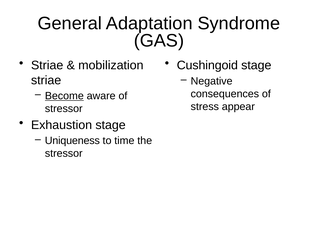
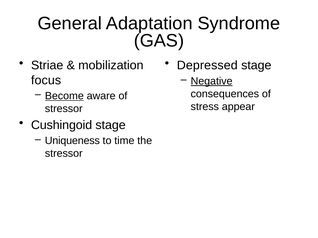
Cushingoid: Cushingoid -> Depressed
striae at (46, 80): striae -> focus
Negative underline: none -> present
Exhaustion: Exhaustion -> Cushingoid
